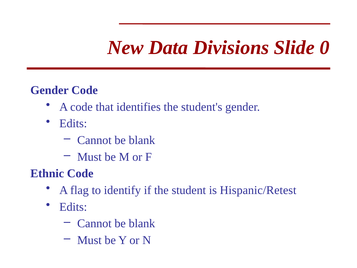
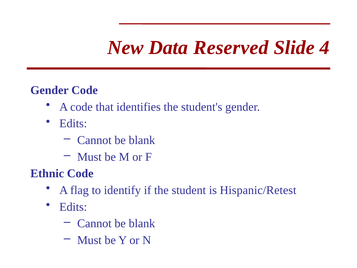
Divisions: Divisions -> Reserved
0: 0 -> 4
